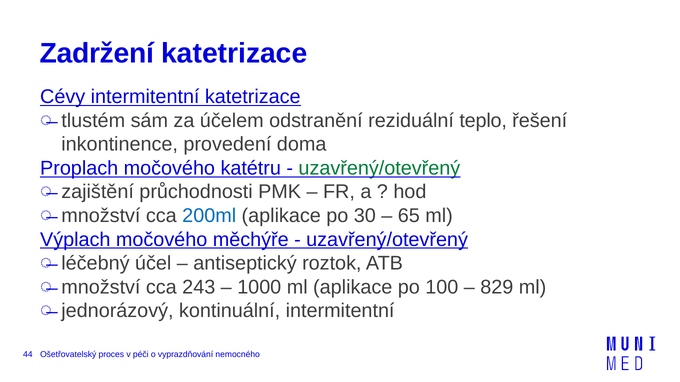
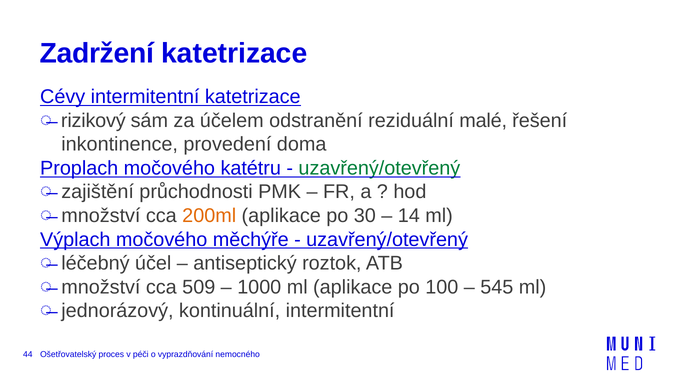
tlustém: tlustém -> rizikový
teplo: teplo -> malé
200ml colour: blue -> orange
65: 65 -> 14
243: 243 -> 509
829: 829 -> 545
